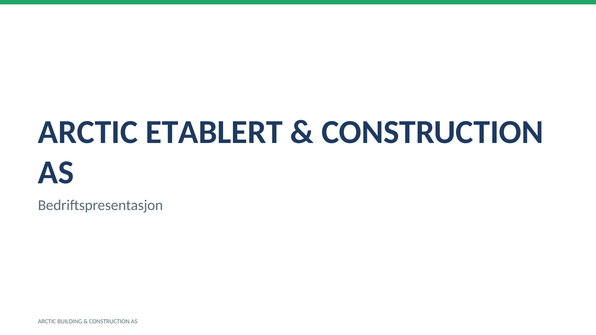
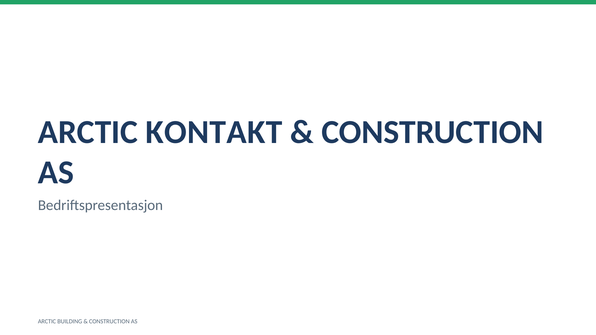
ETABLERT: ETABLERT -> KONTAKT
